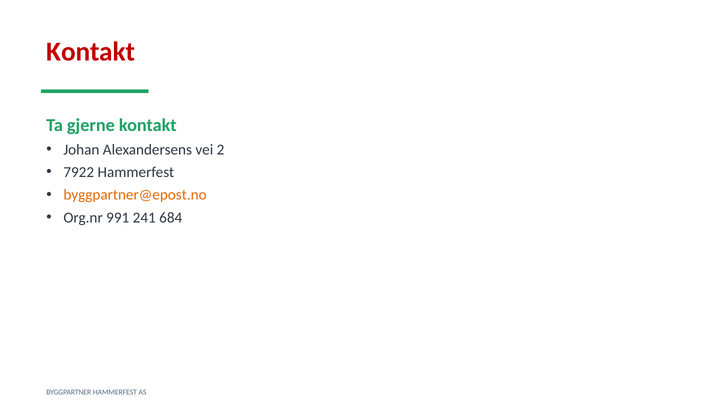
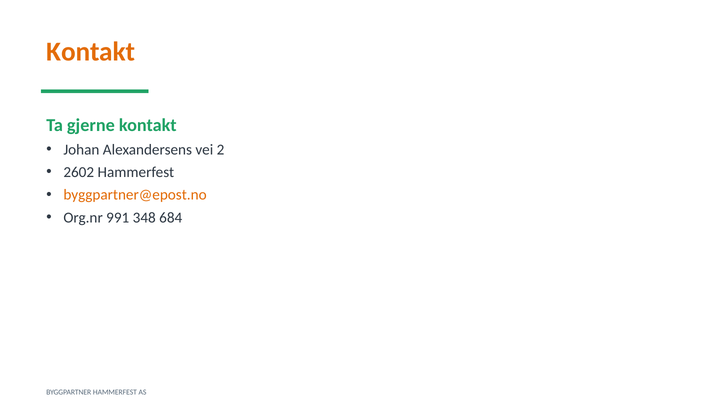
Kontakt at (91, 52) colour: red -> orange
7922: 7922 -> 2602
241: 241 -> 348
